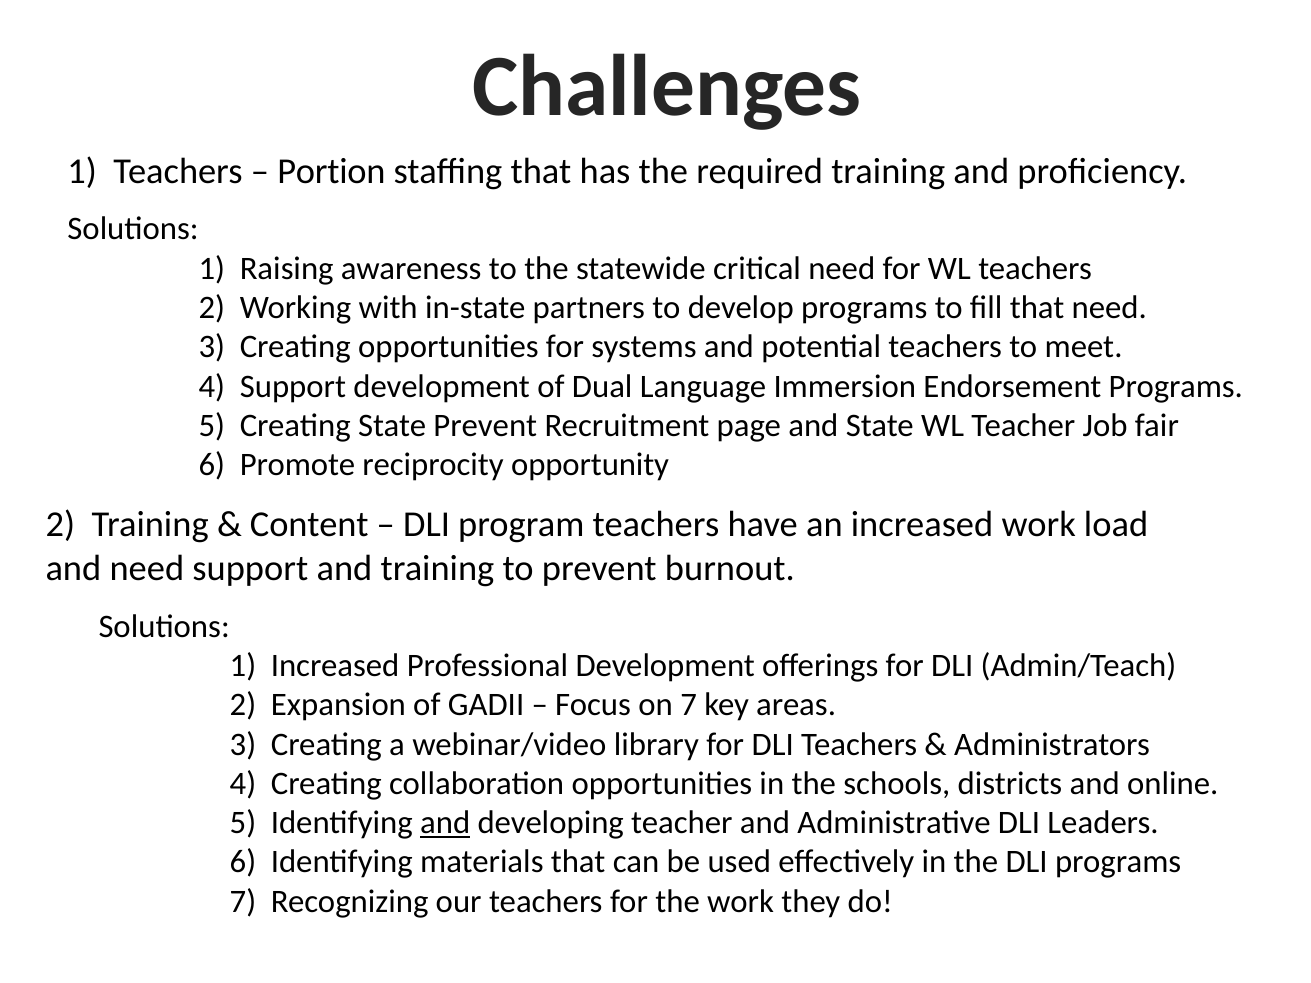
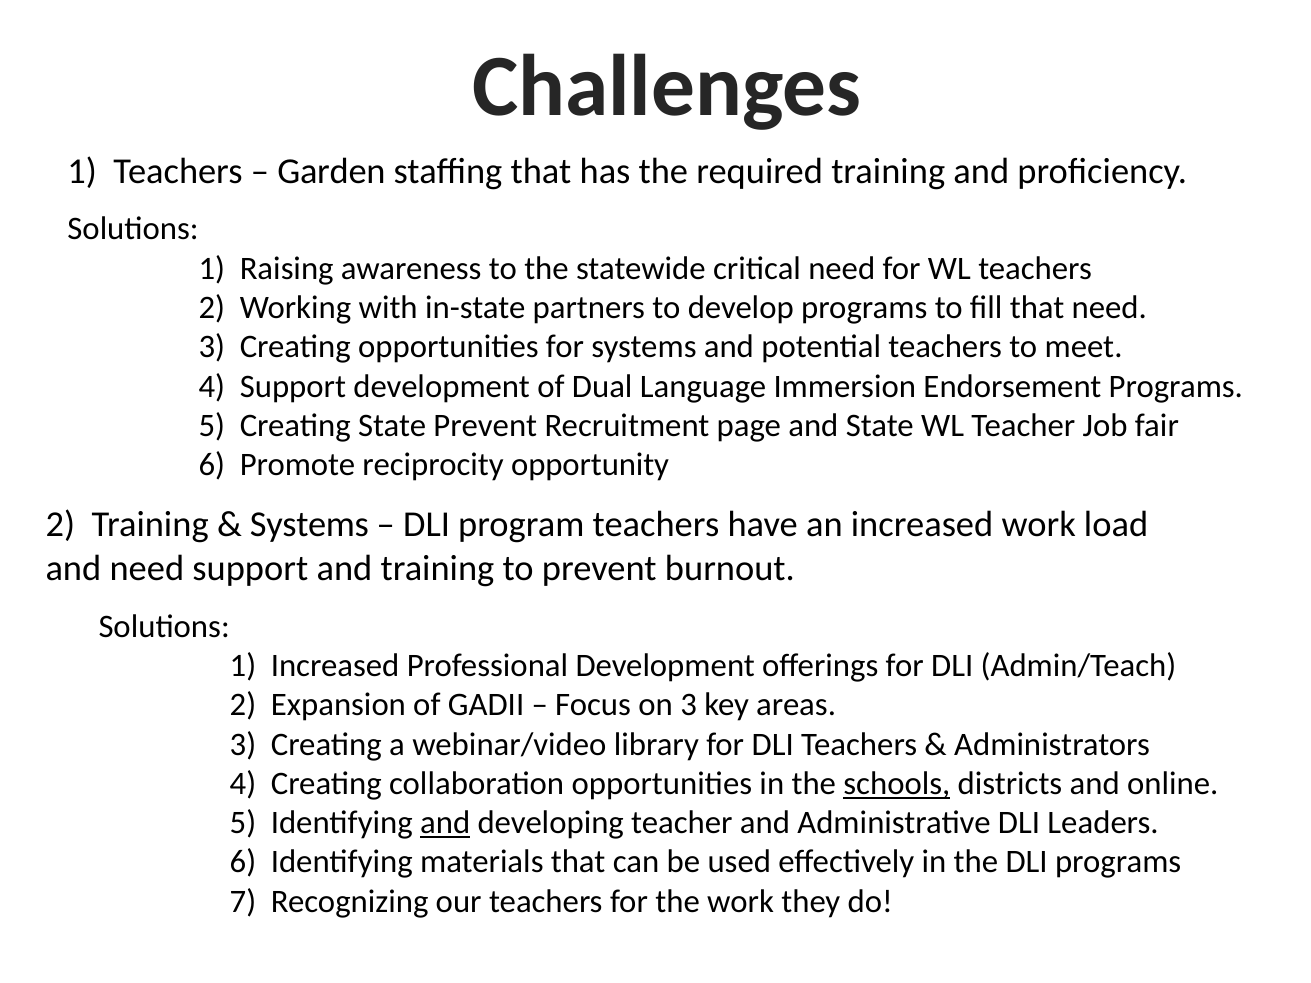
Portion: Portion -> Garden
Content at (309, 525): Content -> Systems
on 7: 7 -> 3
schools underline: none -> present
